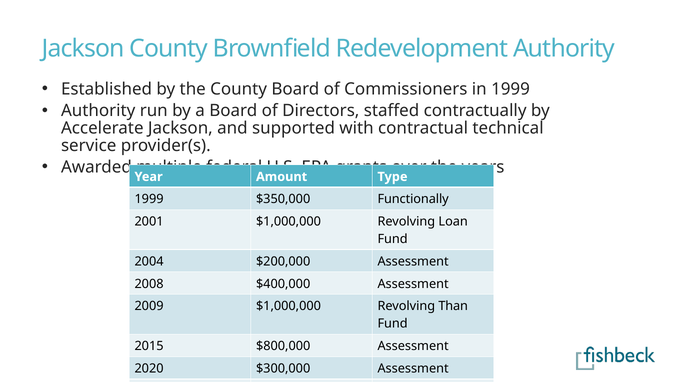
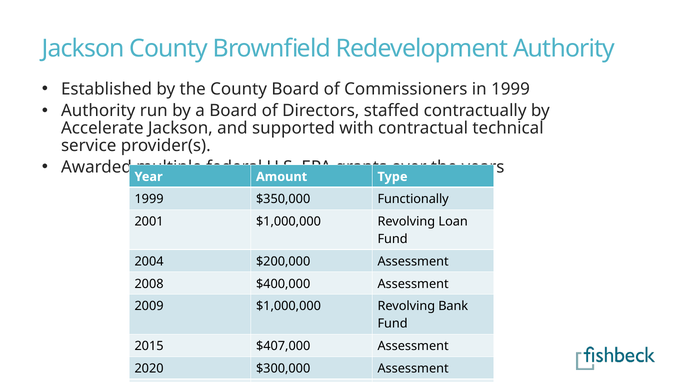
Than: Than -> Bank
$800,000: $800,000 -> $407,000
